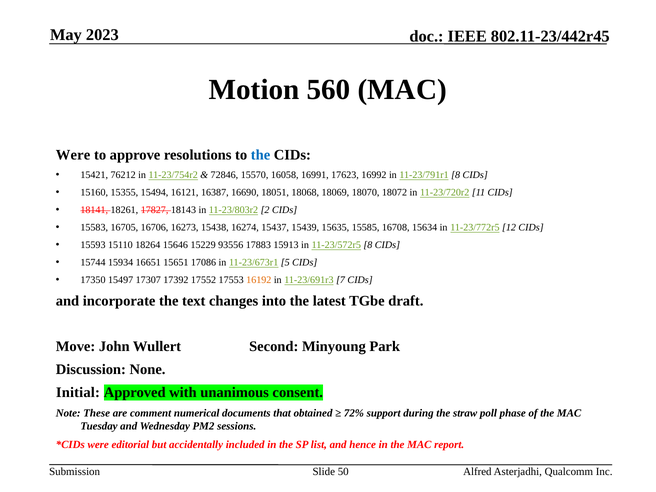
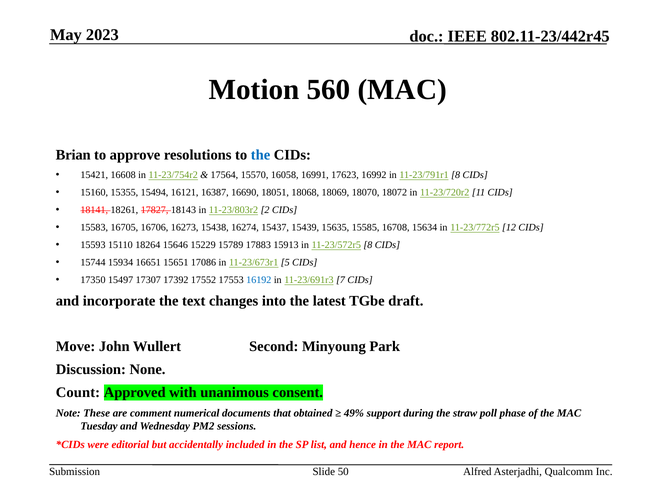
Were at (73, 155): Were -> Brian
76212: 76212 -> 16608
72846: 72846 -> 17564
93556: 93556 -> 15789
16192 colour: orange -> blue
Initial: Initial -> Count
72%: 72% -> 49%
